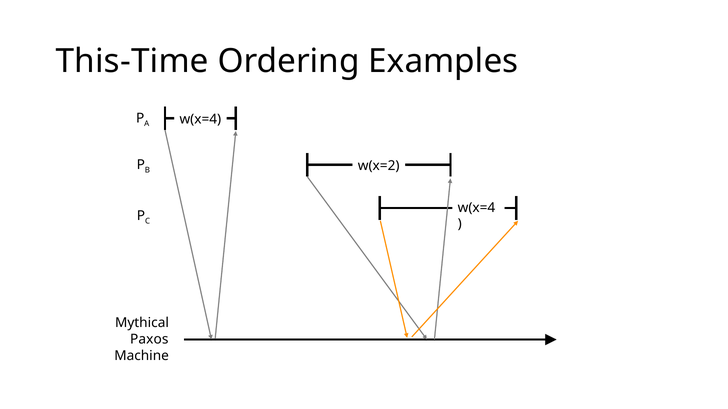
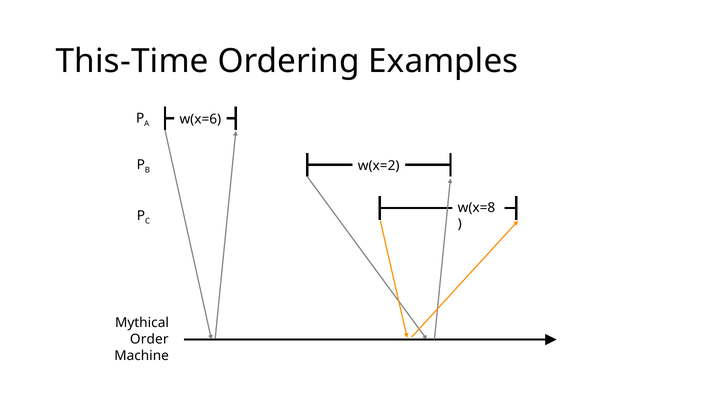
w(x=4 at (200, 119): w(x=4 -> w(x=6
w(x=4 at (476, 208): w(x=4 -> w(x=8
Paxos: Paxos -> Order
